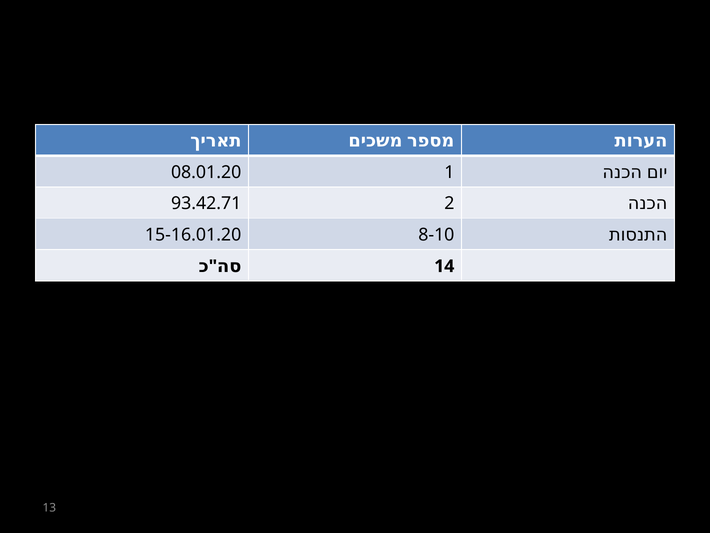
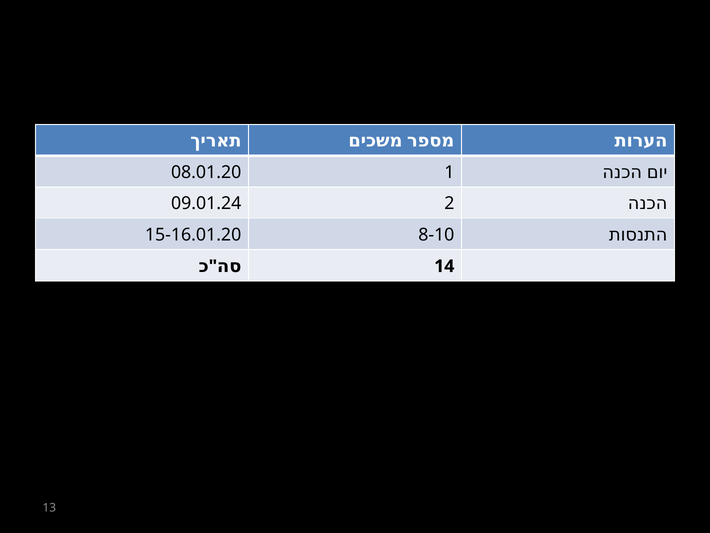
93.42.71: 93.42.71 -> 09.01.24
